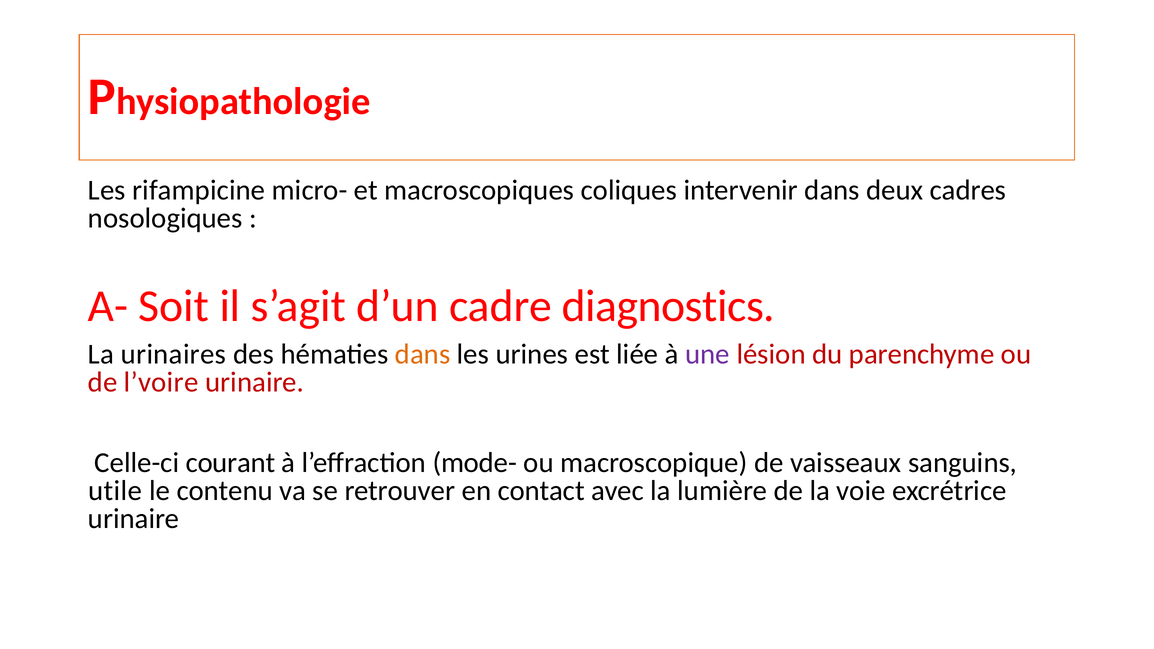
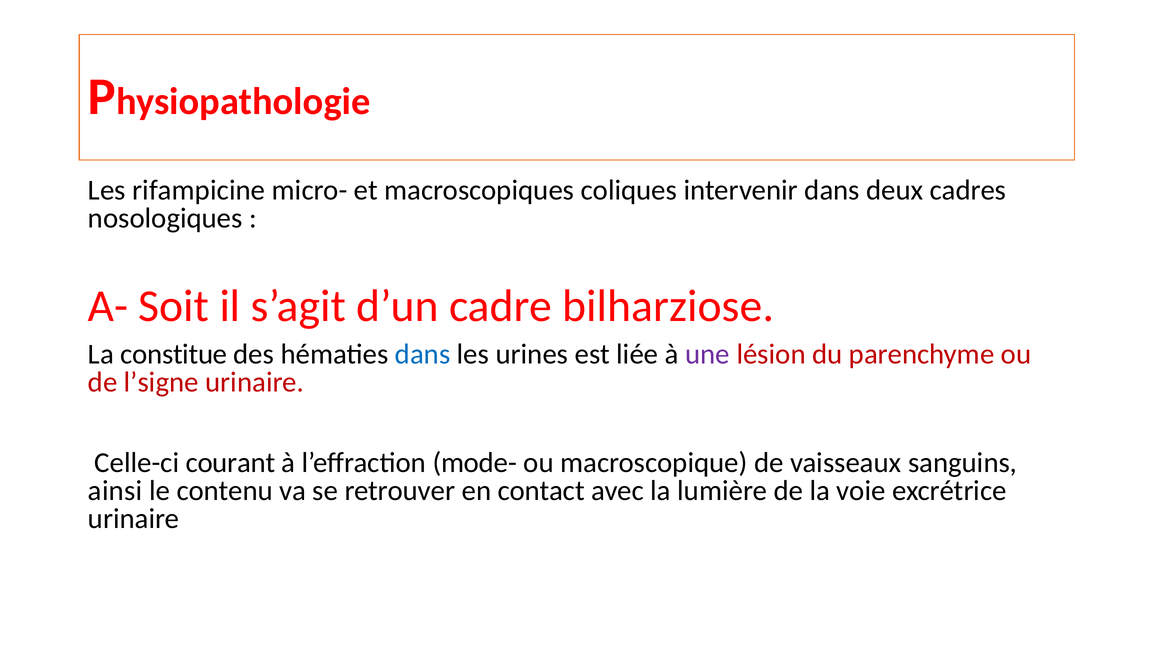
diagnostics: diagnostics -> bilharziose
urinaires: urinaires -> constitue
dans at (423, 354) colour: orange -> blue
l’voire: l’voire -> l’signe
utile: utile -> ainsi
